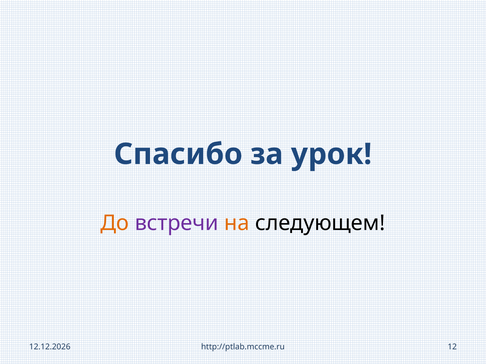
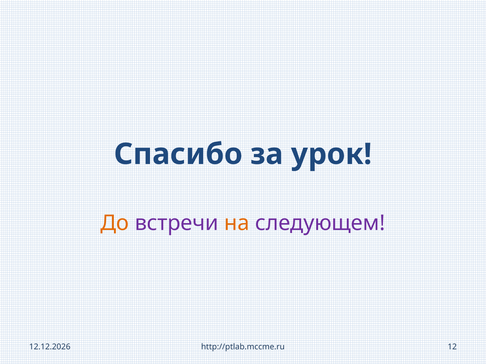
следующем colour: black -> purple
